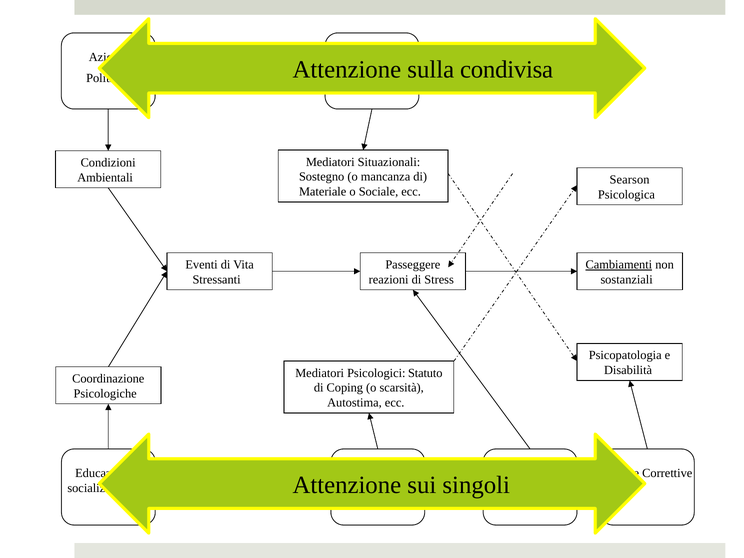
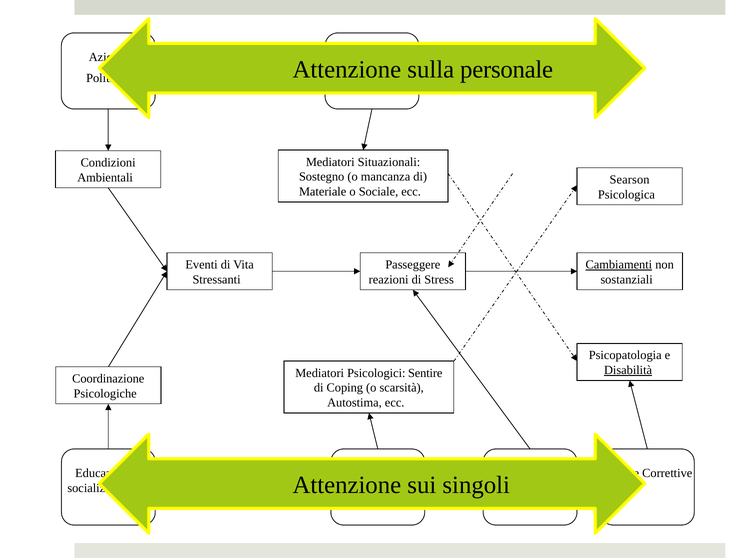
condivisa: condivisa -> personale
Disabilità underline: none -> present
Statuto: Statuto -> Sentire
